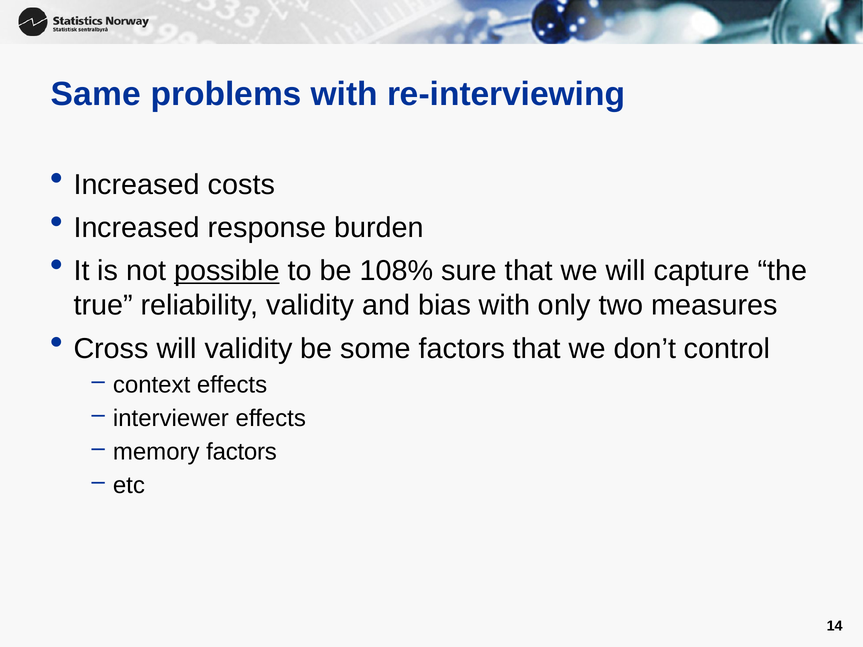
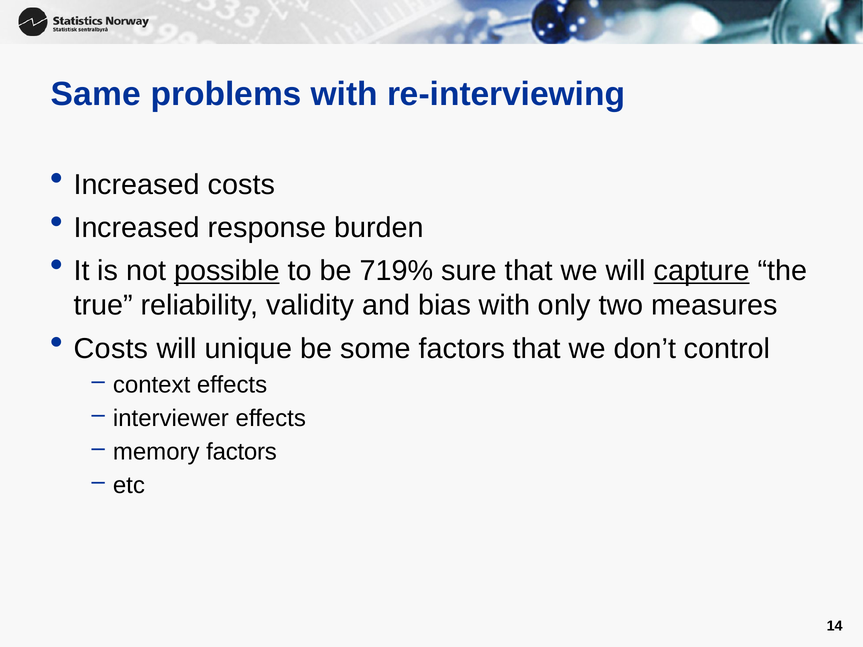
108%: 108% -> 719%
capture underline: none -> present
Cross at (111, 349): Cross -> Costs
will validity: validity -> unique
